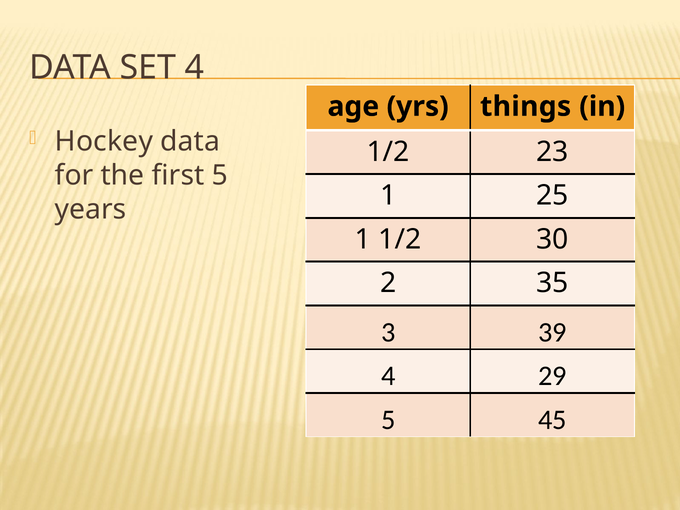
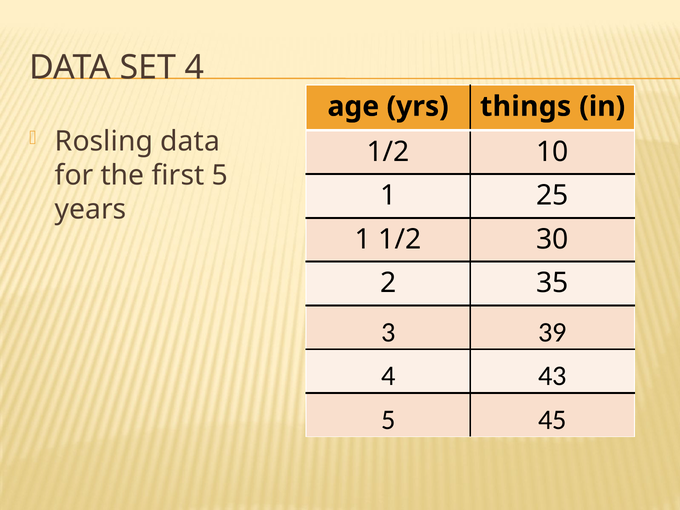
Hockey: Hockey -> Rosling
23: 23 -> 10
29: 29 -> 43
